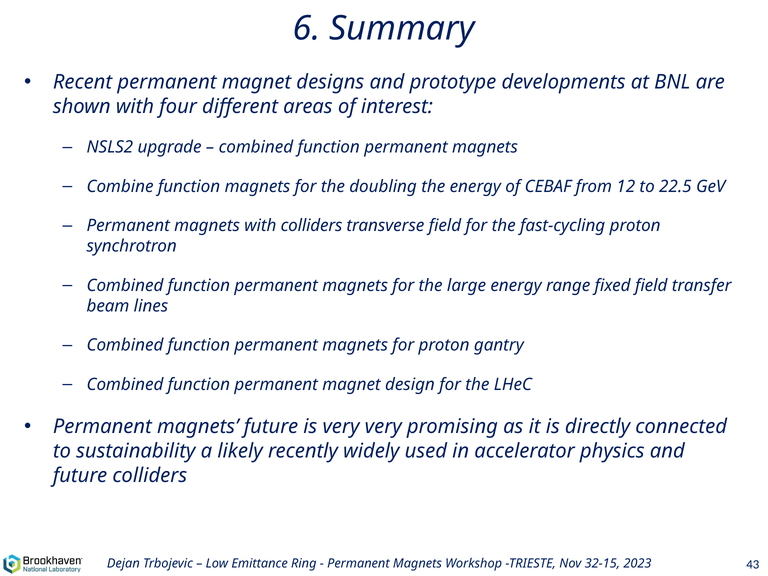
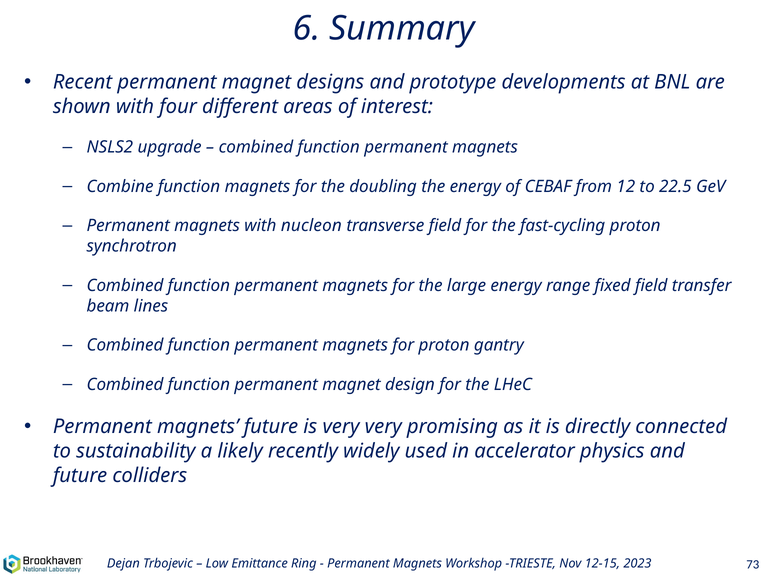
with colliders: colliders -> nucleon
32-15: 32-15 -> 12-15
43: 43 -> 73
